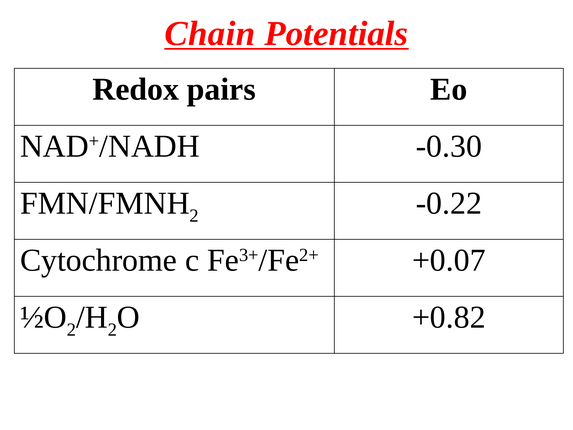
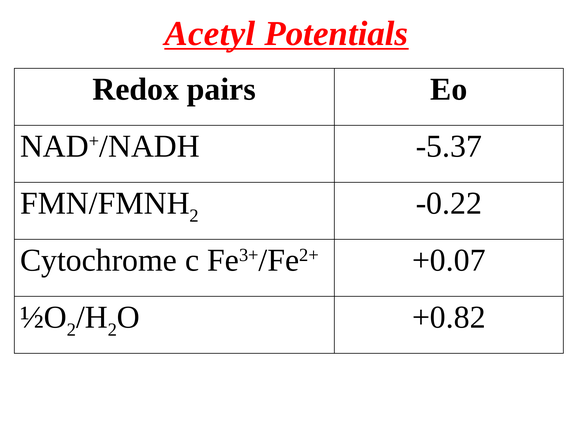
Chain: Chain -> Acetyl
-0.30: -0.30 -> -5.37
